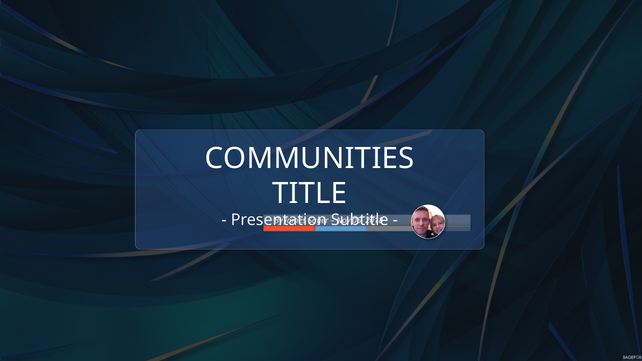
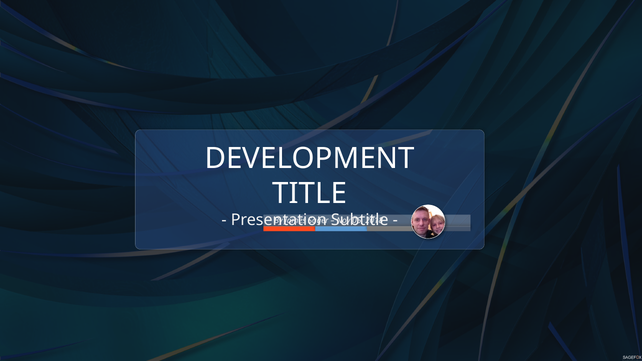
COMMUNITIES: COMMUNITIES -> DEVELOPMENT
